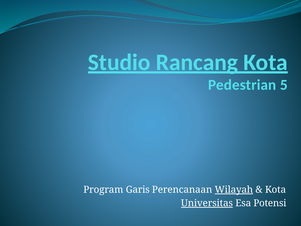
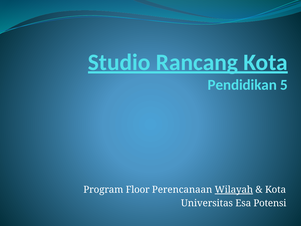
Pedestrian: Pedestrian -> Pendidikan
Garis: Garis -> Floor
Universitas underline: present -> none
